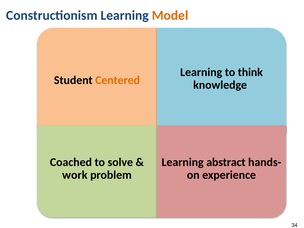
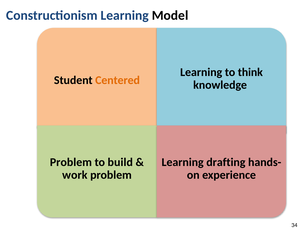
Model colour: orange -> black
Coached at (71, 162): Coached -> Problem
solve: solve -> build
abstract: abstract -> drafting
